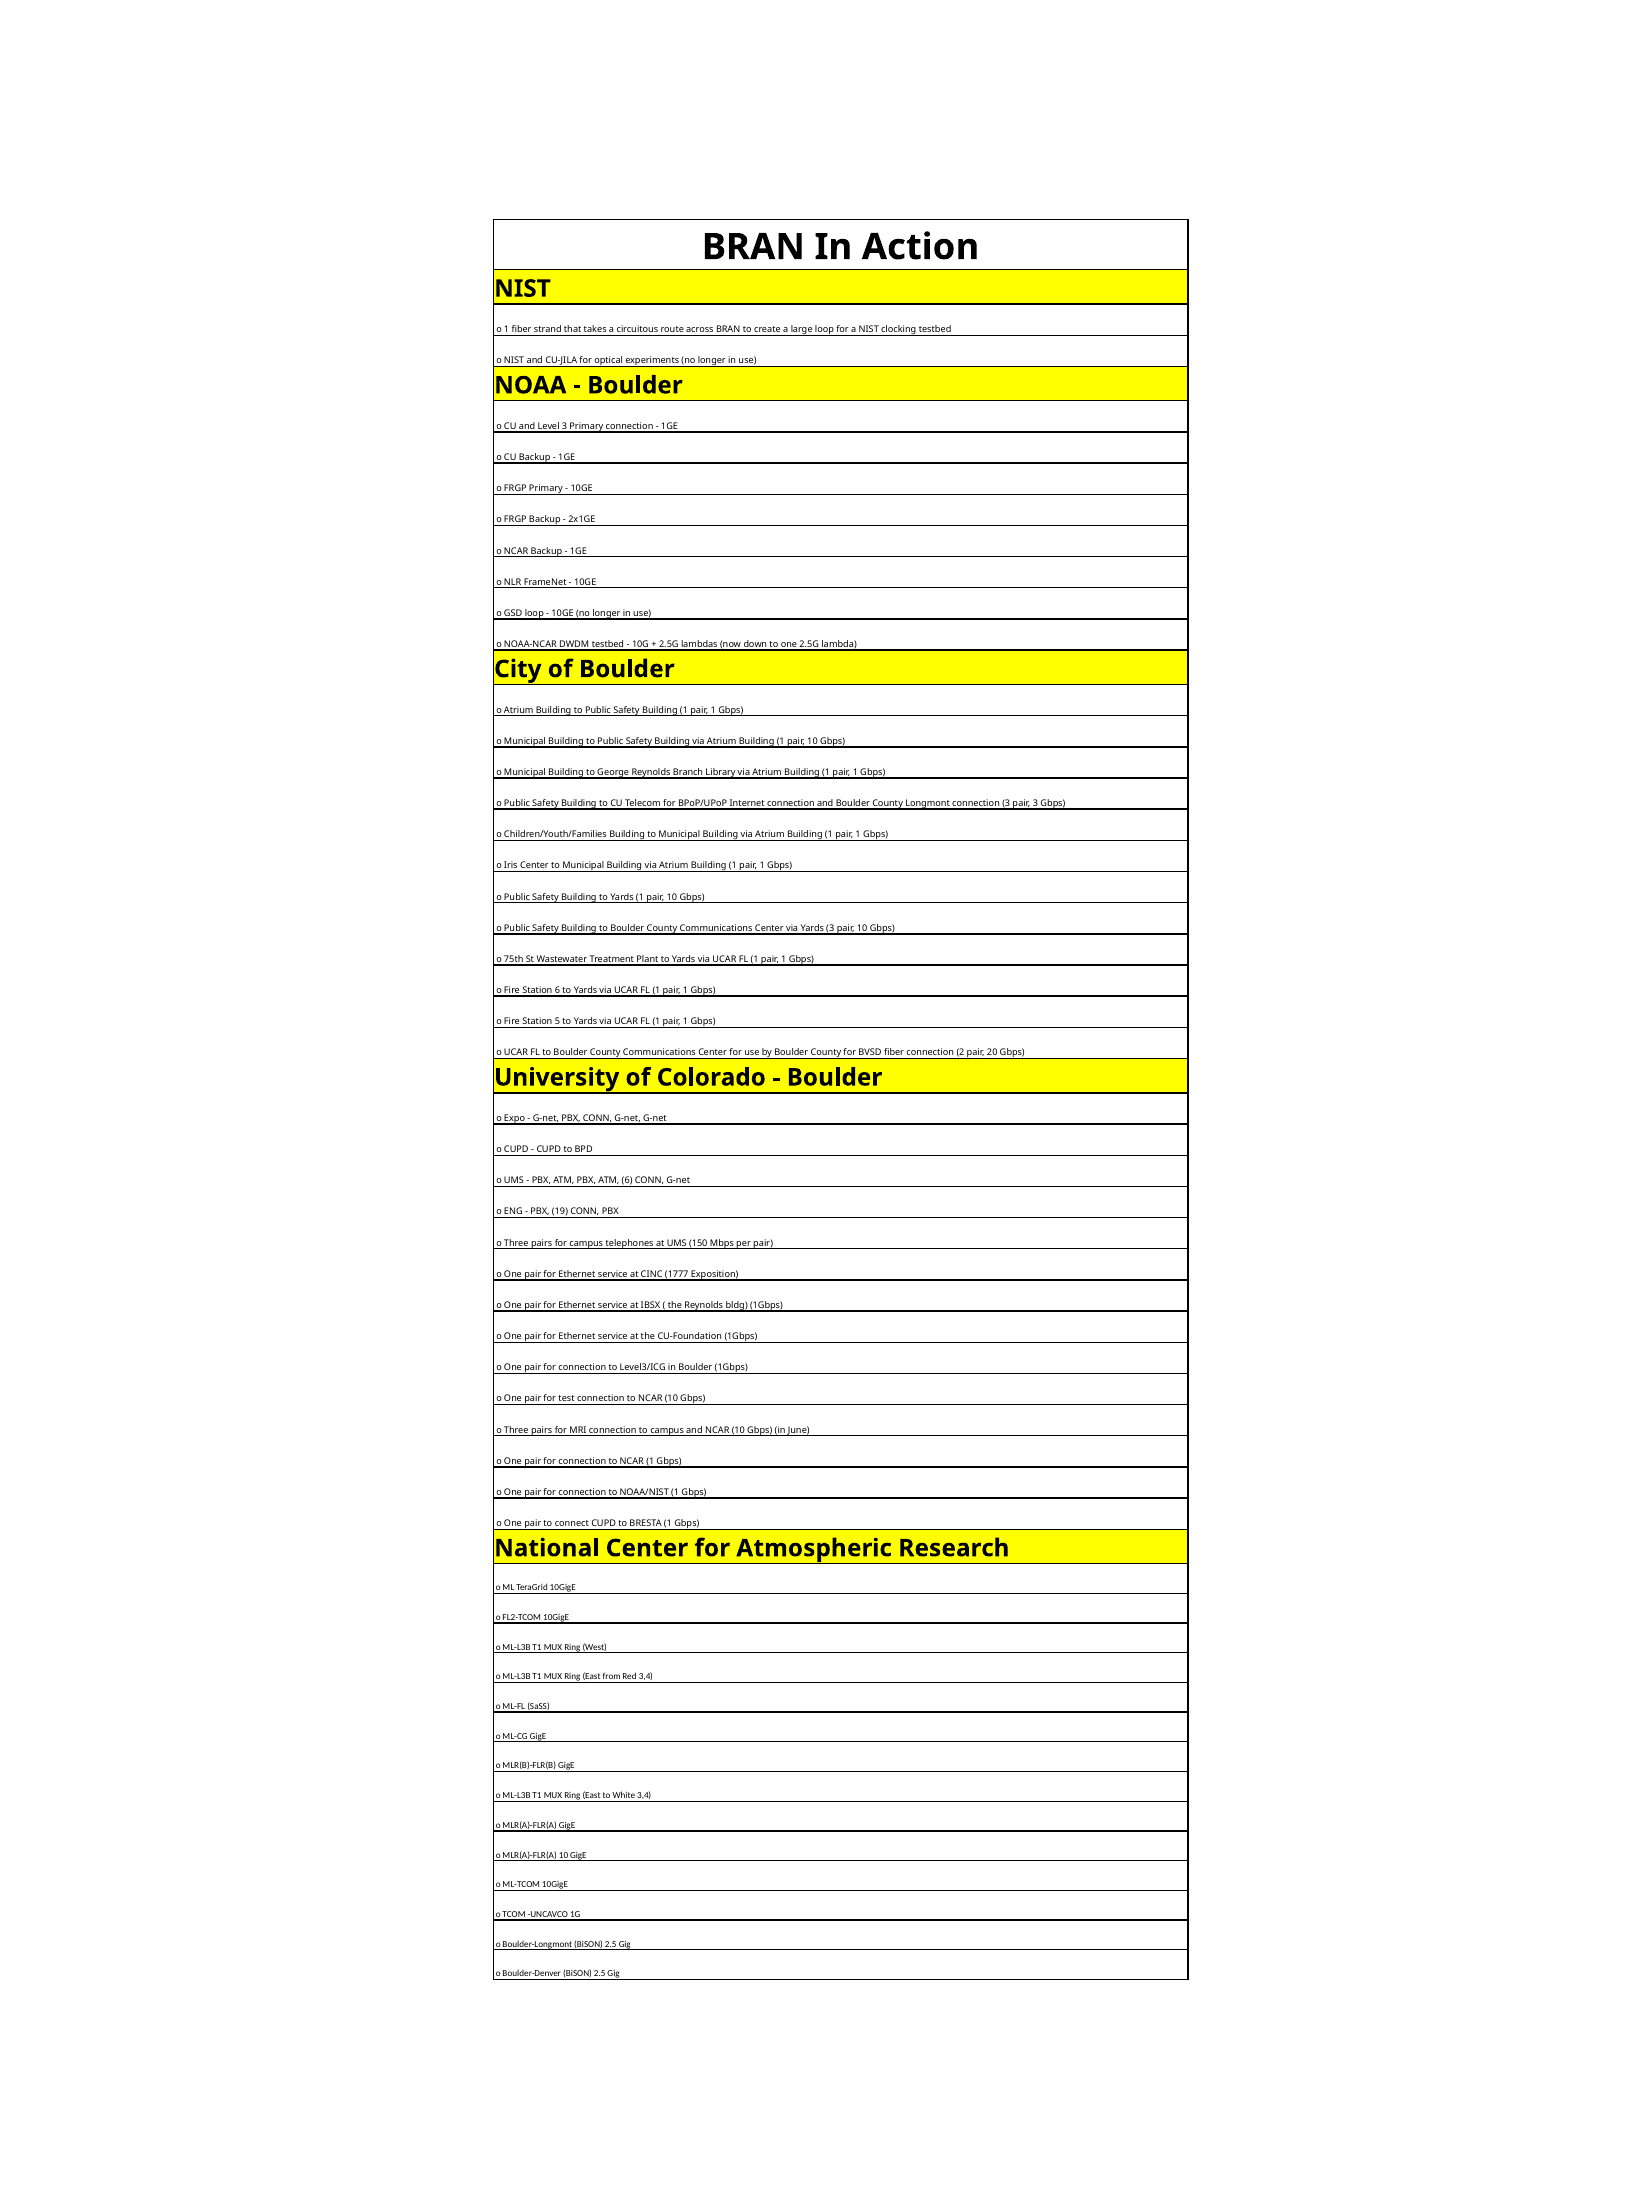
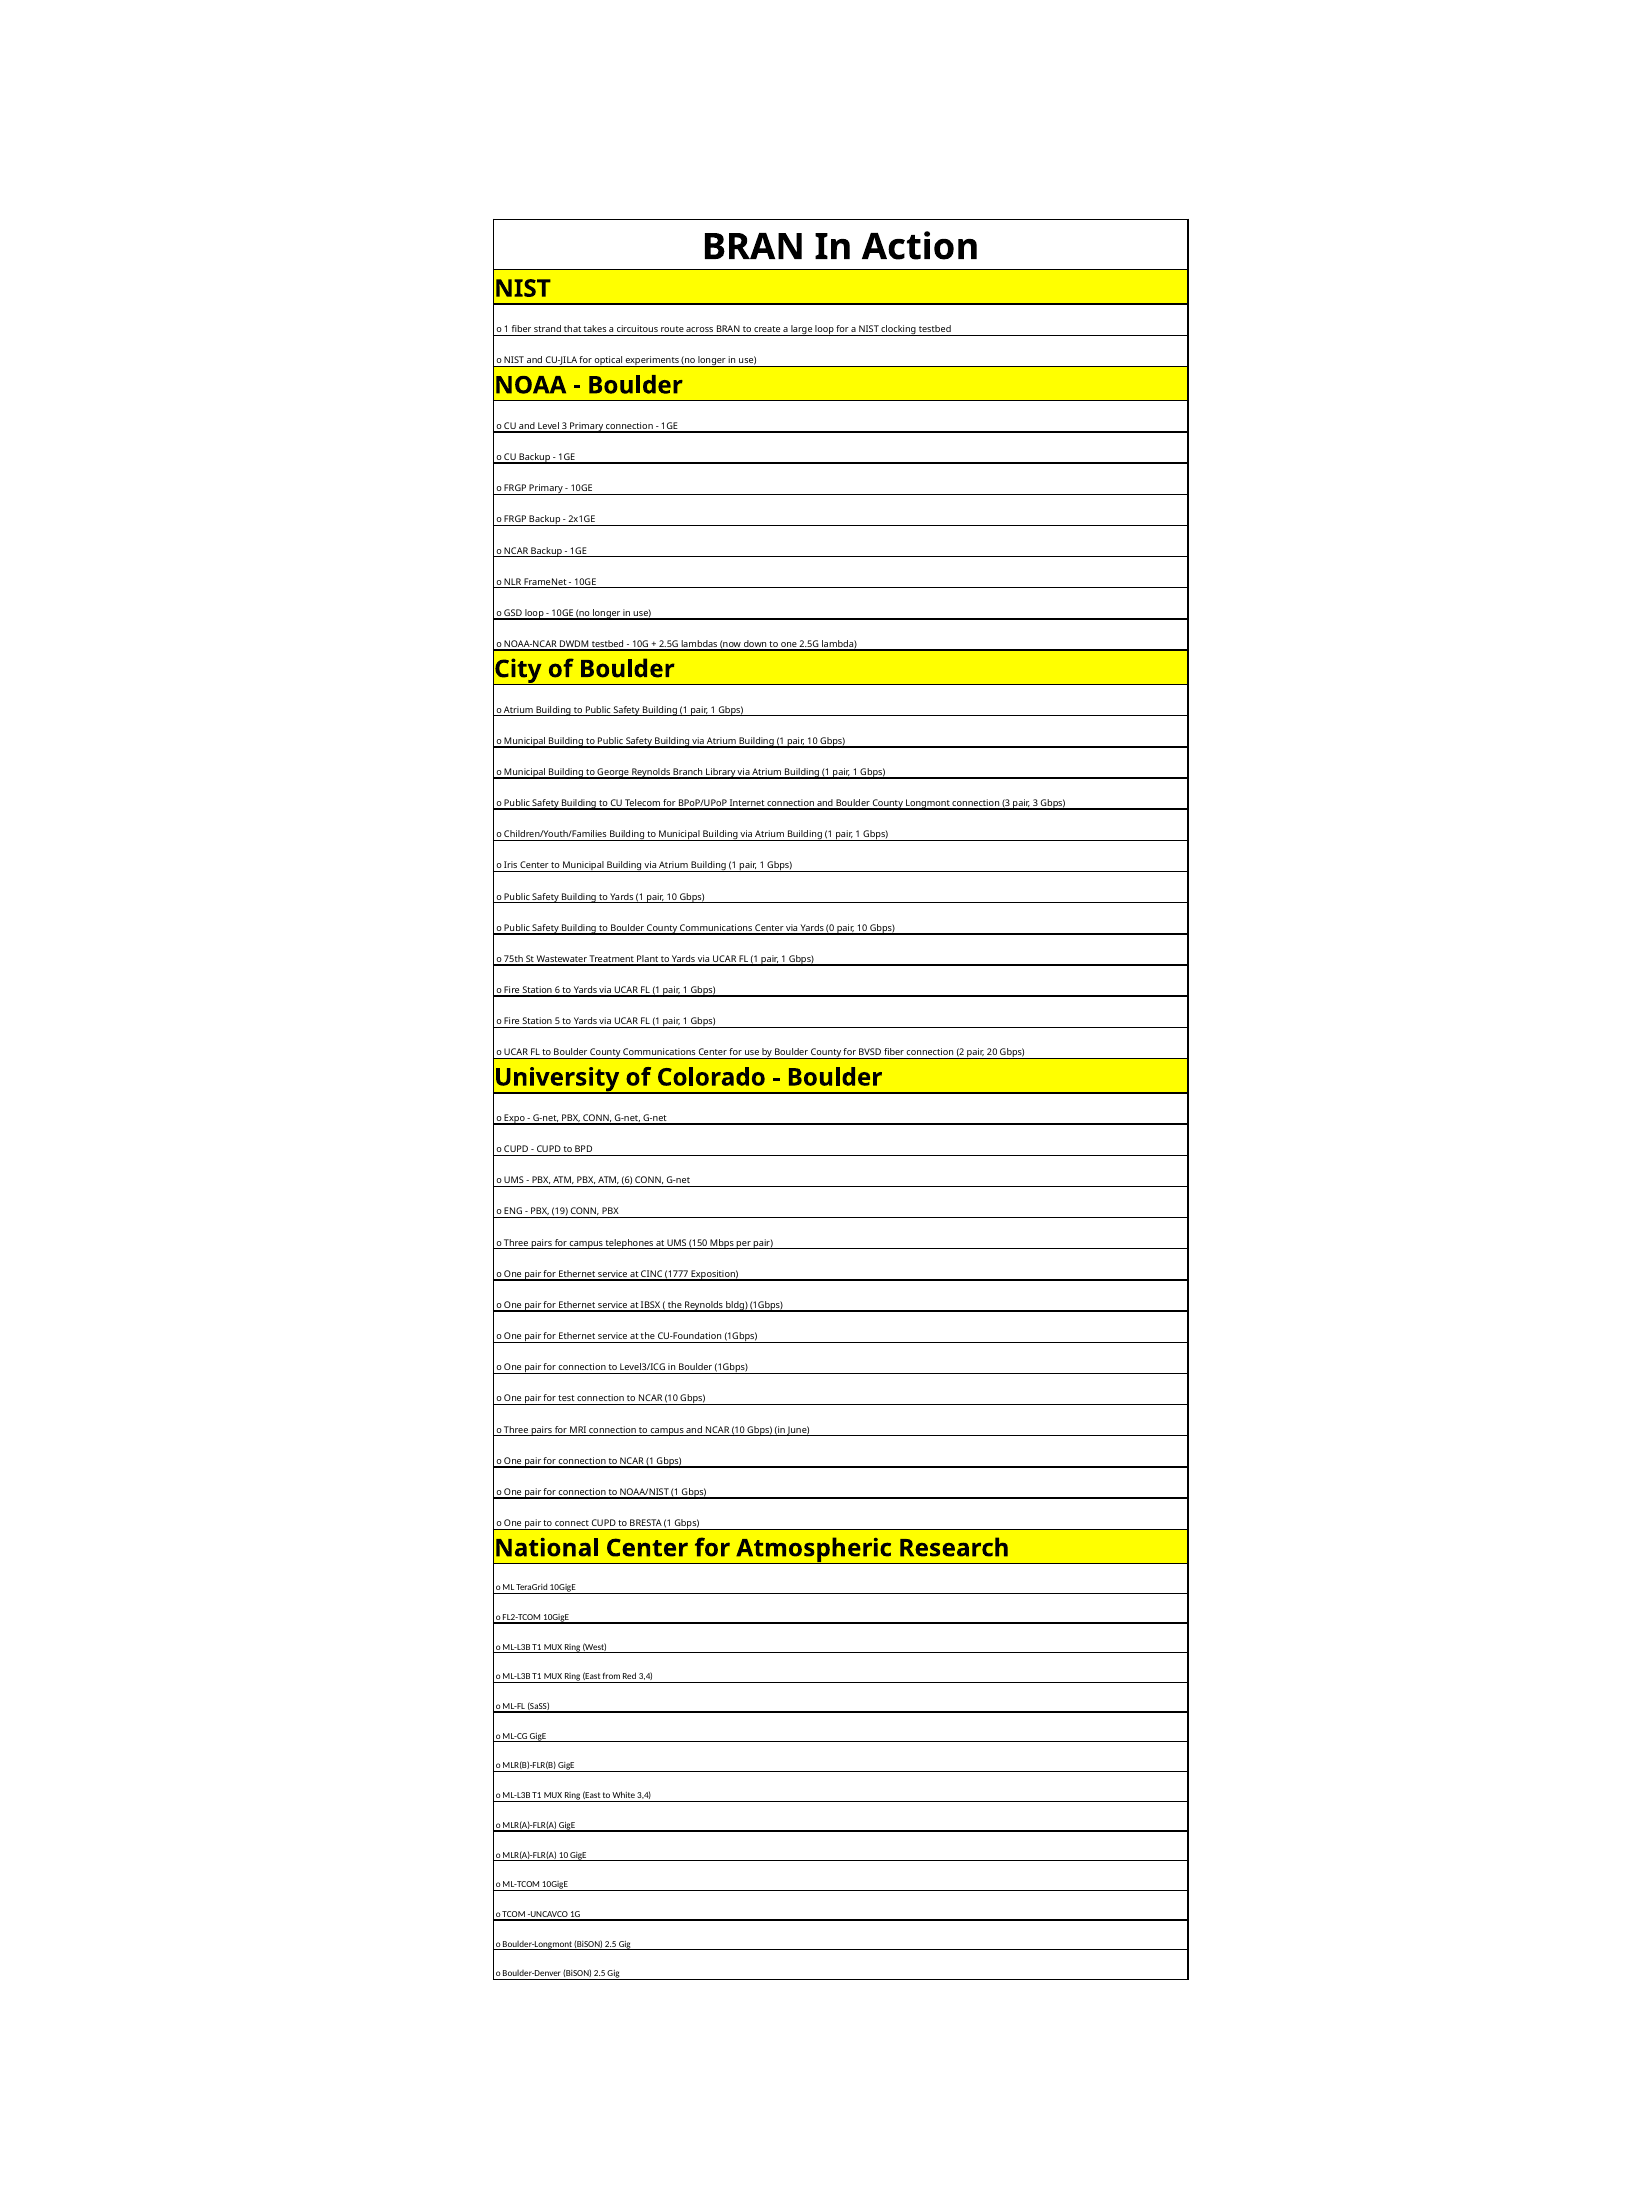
Yards 3: 3 -> 0
